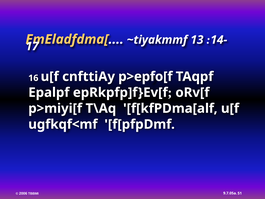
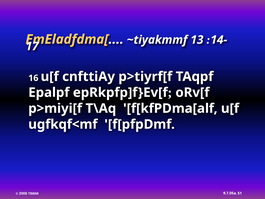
p>epfo[f: p>epfo[f -> p>tiyrf[f
